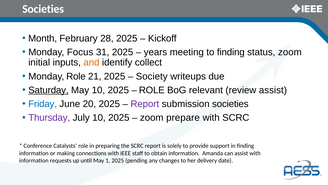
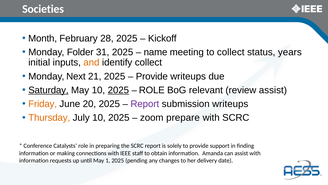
Focus: Focus -> Folder
years: years -> name
to finding: finding -> collect
status zoom: zoom -> years
Monday Role: Role -> Next
Society at (152, 76): Society -> Provide
2025 at (118, 90) underline: none -> present
Friday colour: blue -> orange
submission societies: societies -> writeups
Thursday colour: purple -> orange
